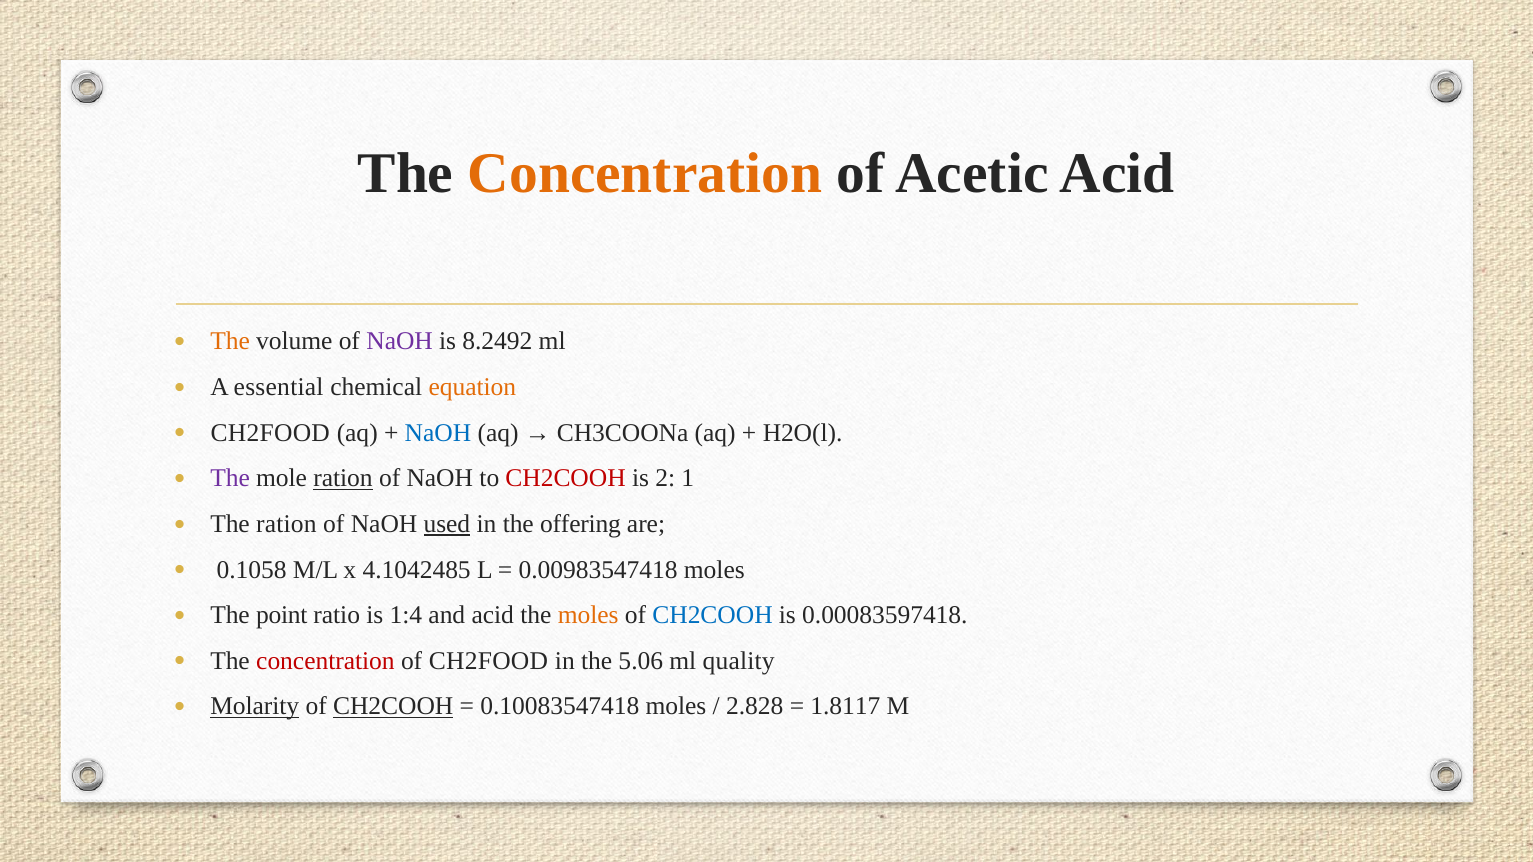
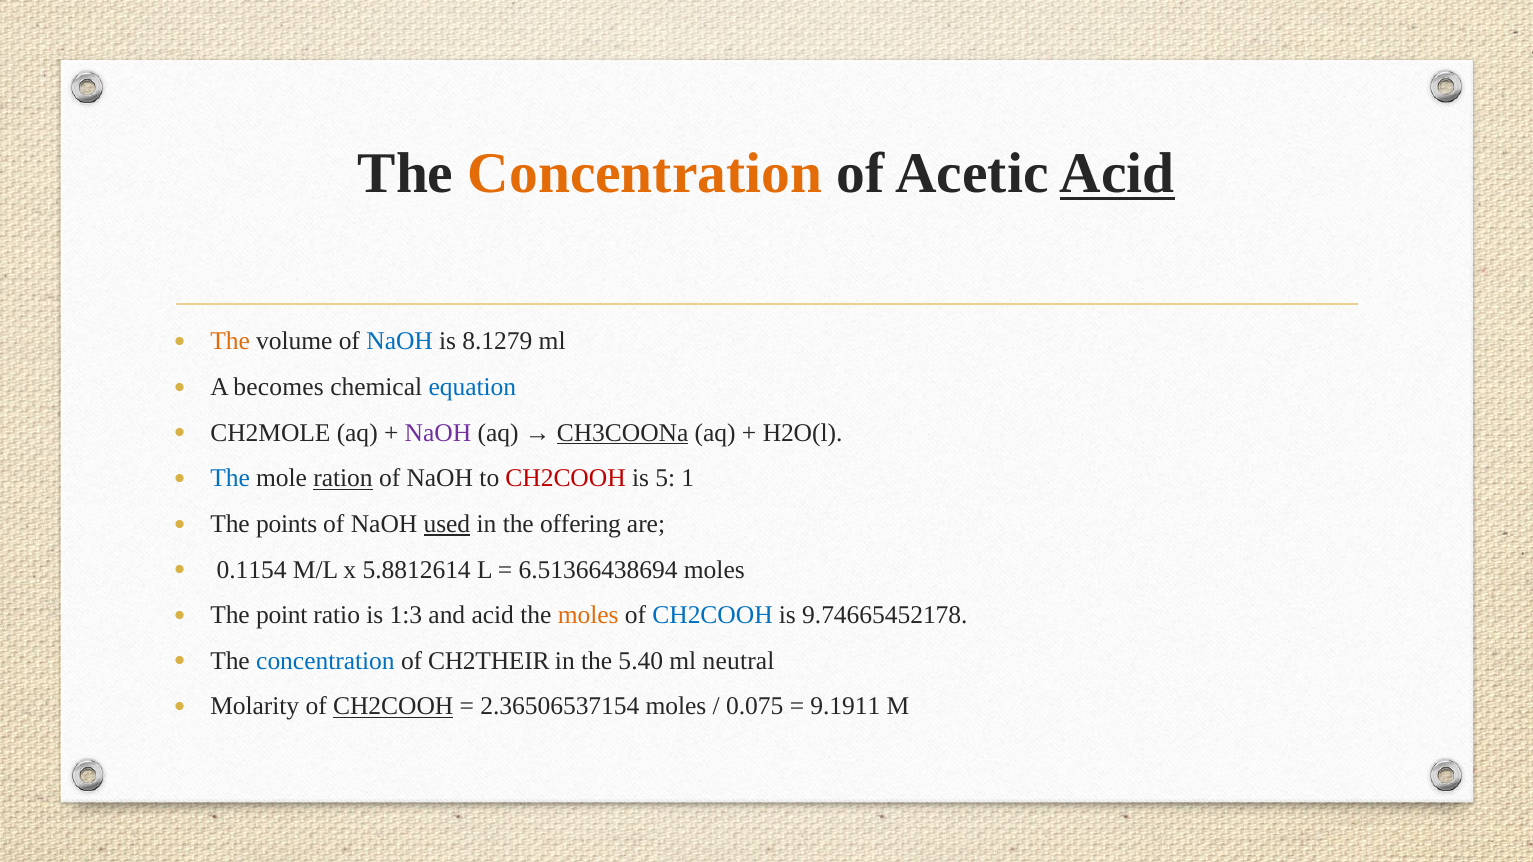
Acid at (1117, 174) underline: none -> present
NaOH at (400, 342) colour: purple -> blue
8.2492: 8.2492 -> 8.1279
essential: essential -> becomes
equation colour: orange -> blue
CH2FOOD at (270, 433): CH2FOOD -> CH2MOLE
NaOH at (438, 433) colour: blue -> purple
CH3COONa underline: none -> present
The at (230, 479) colour: purple -> blue
2: 2 -> 5
The ration: ration -> points
0.1058: 0.1058 -> 0.1154
4.1042485: 4.1042485 -> 5.8812614
0.00983547418: 0.00983547418 -> 6.51366438694
1:4: 1:4 -> 1:3
0.00083597418: 0.00083597418 -> 9.74665452178
concentration at (325, 661) colour: red -> blue
of CH2FOOD: CH2FOOD -> CH2THEIR
5.06: 5.06 -> 5.40
quality: quality -> neutral
Molarity underline: present -> none
0.10083547418: 0.10083547418 -> 2.36506537154
2.828: 2.828 -> 0.075
1.8117: 1.8117 -> 9.1911
